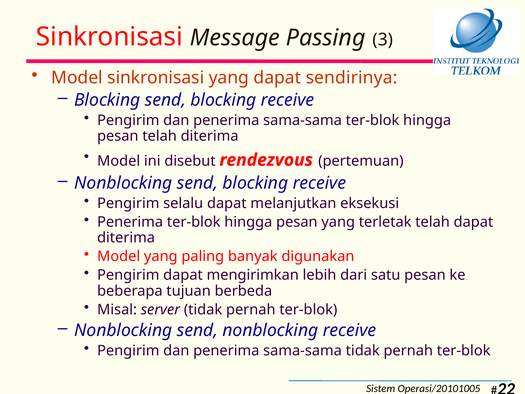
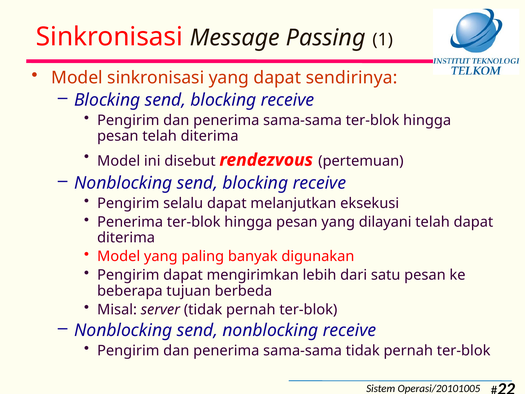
3: 3 -> 1
terletak: terletak -> dilayani
